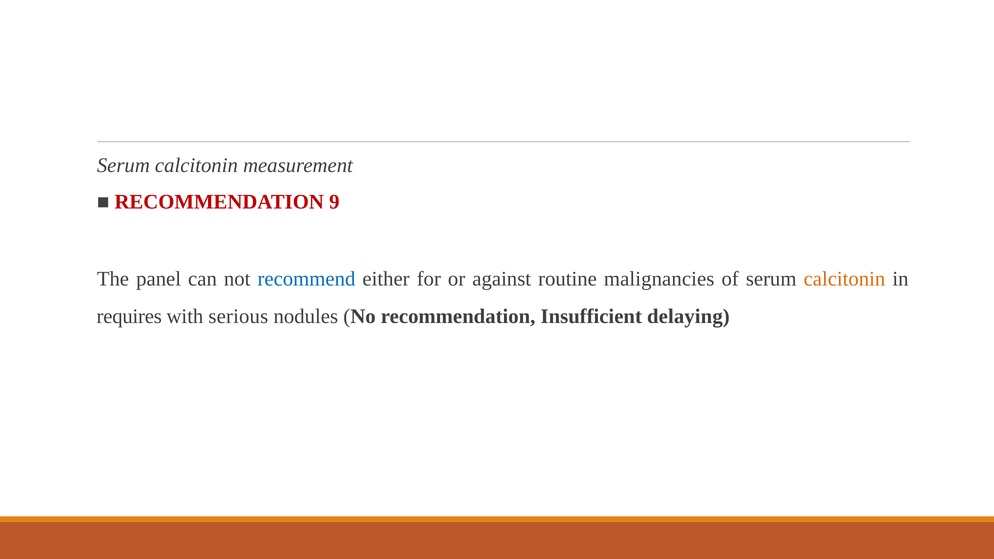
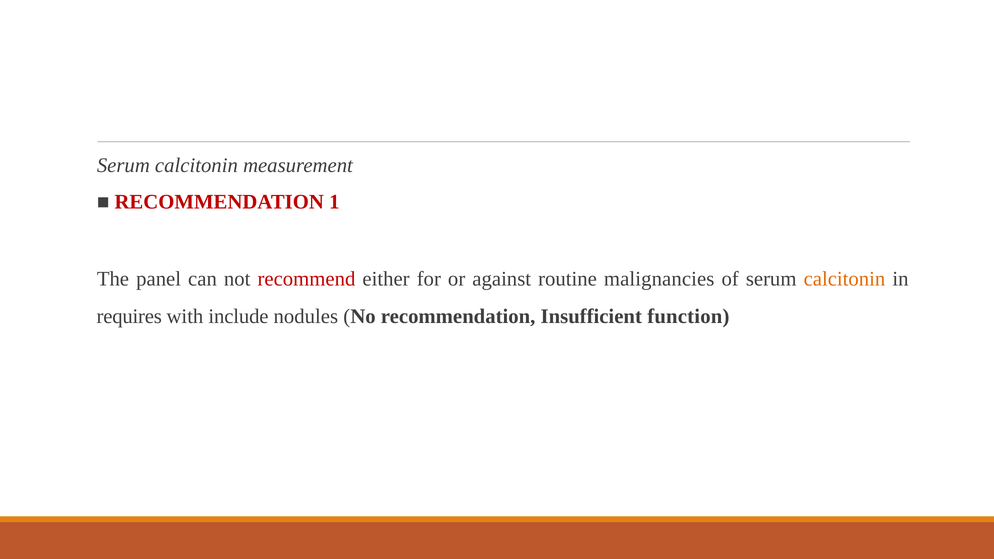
9: 9 -> 1
recommend colour: blue -> red
serious: serious -> include
delaying: delaying -> function
